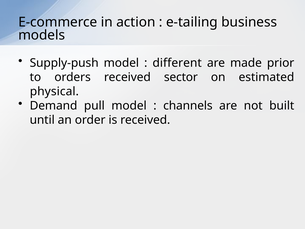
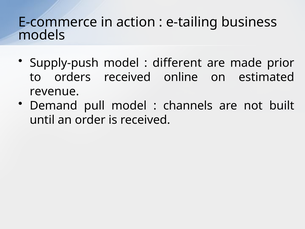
sector: sector -> online
physical: physical -> revenue
